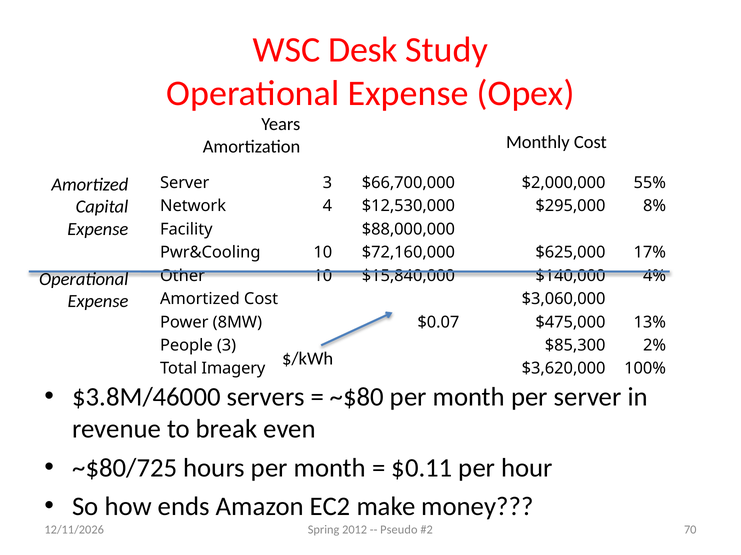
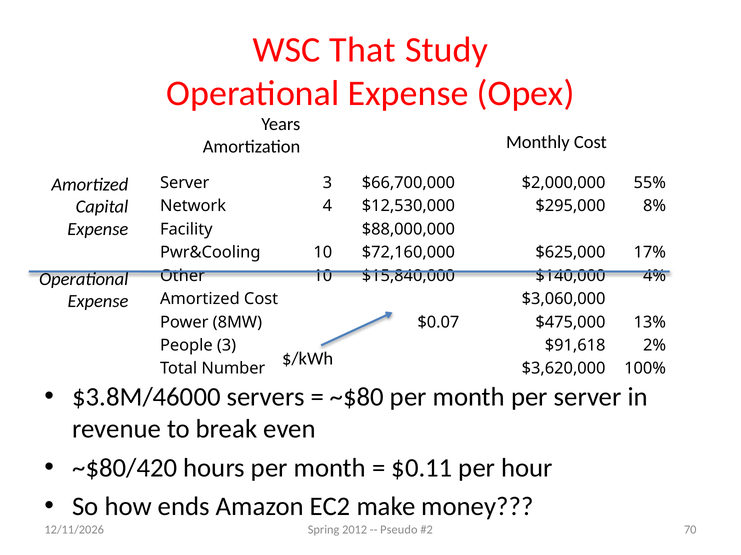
Desk: Desk -> That
$85,300: $85,300 -> $91,618
Imagery: Imagery -> Number
~$80/725: ~$80/725 -> ~$80/420
